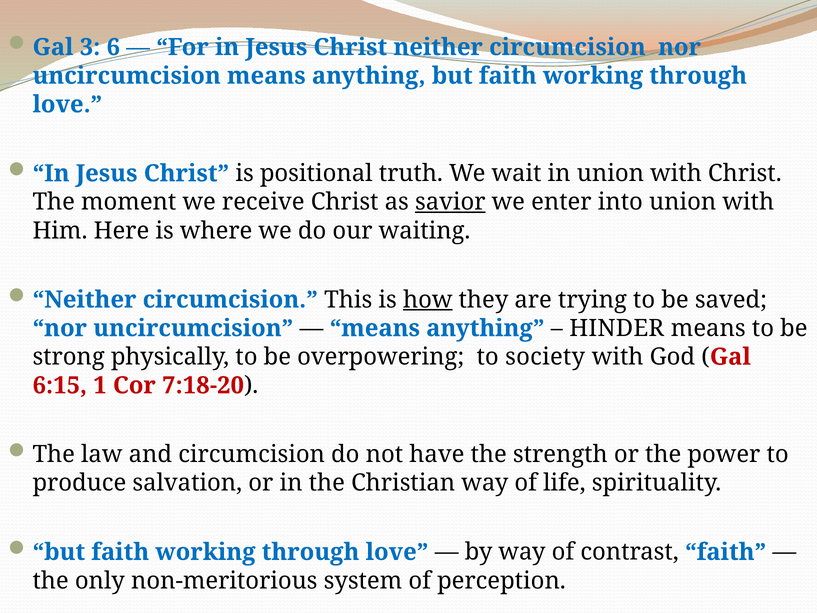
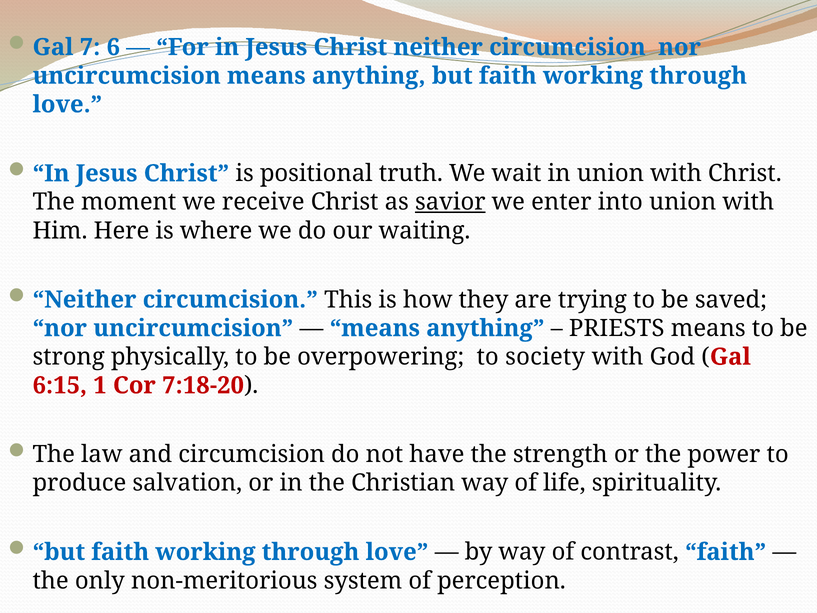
3: 3 -> 7
how underline: present -> none
HINDER: HINDER -> PRIESTS
